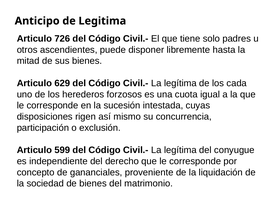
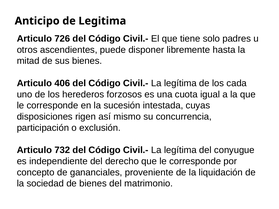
629: 629 -> 406
599: 599 -> 732
